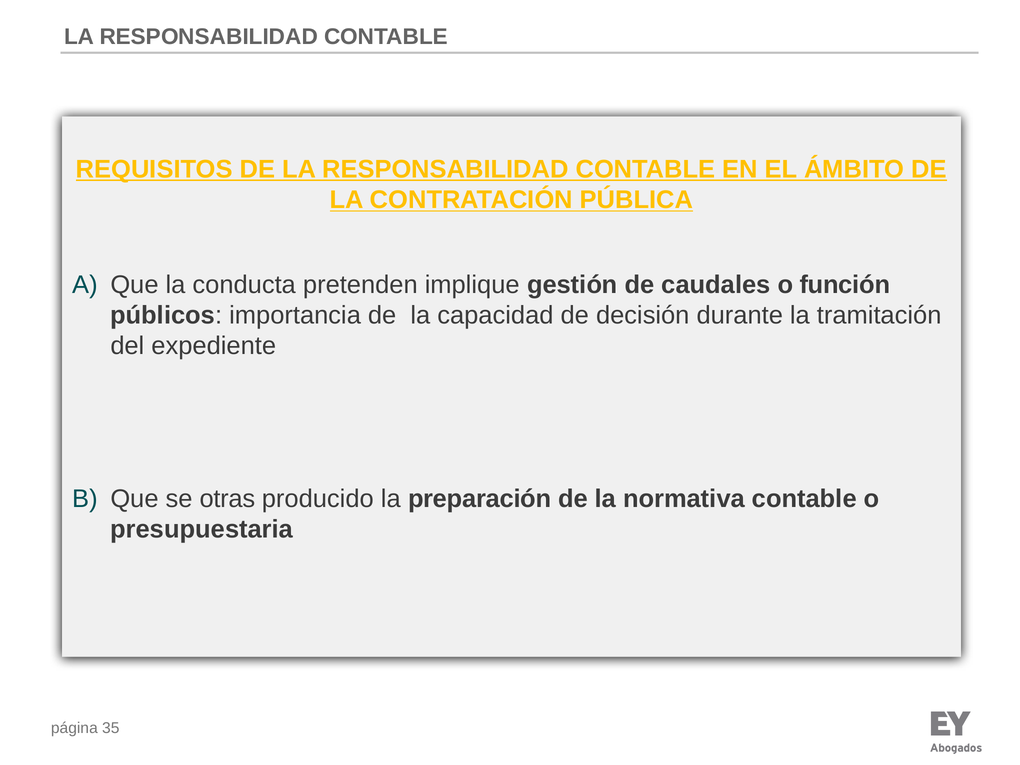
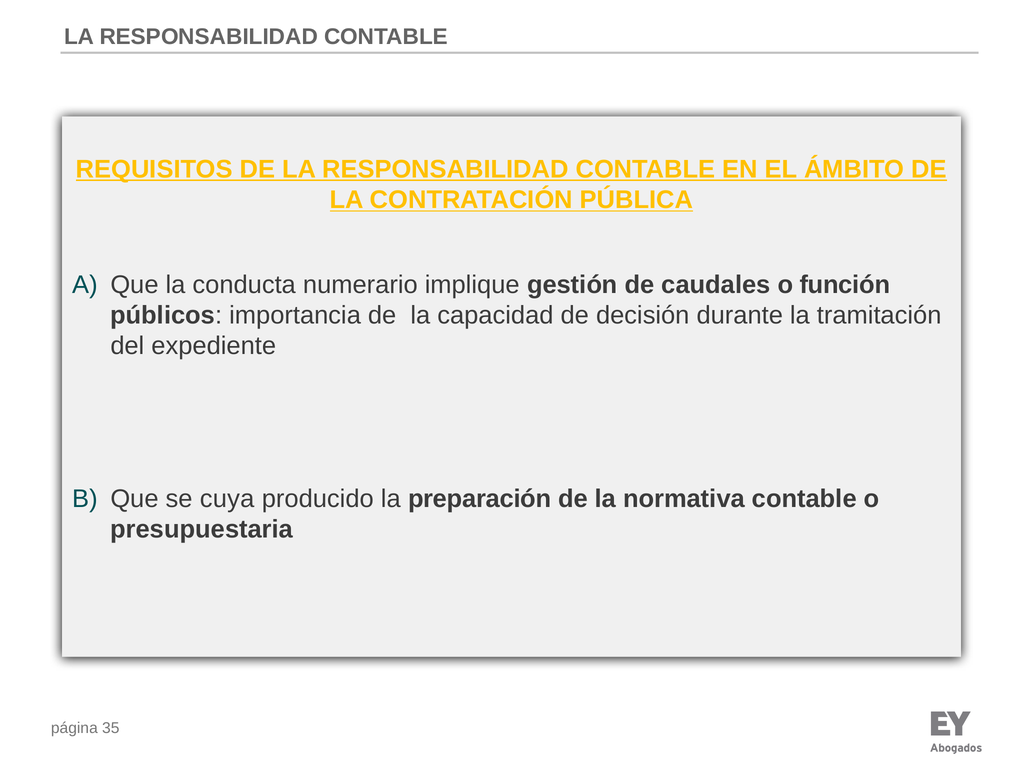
pretenden: pretenden -> numerario
otras: otras -> cuya
